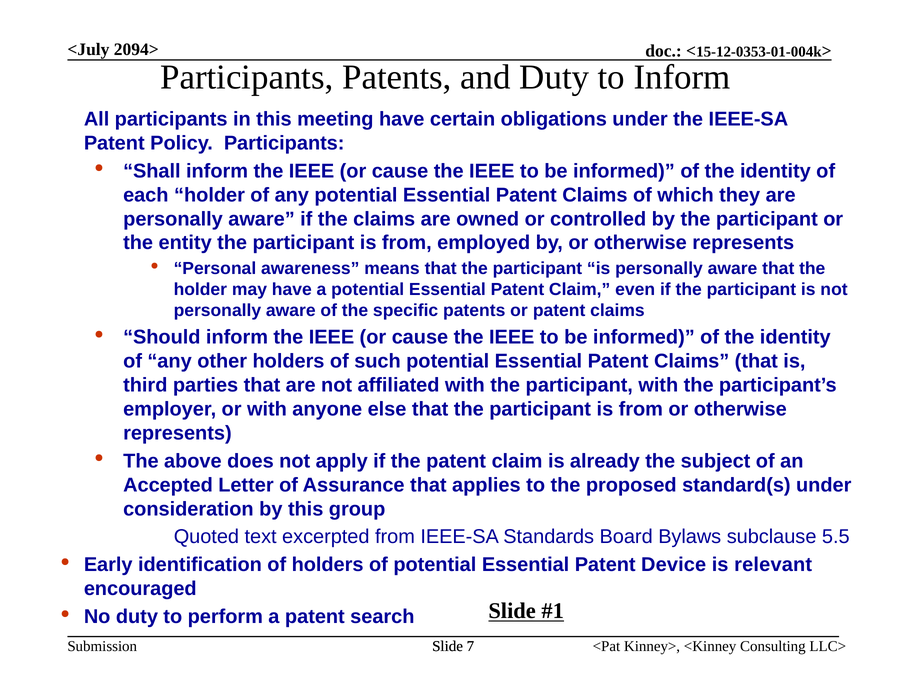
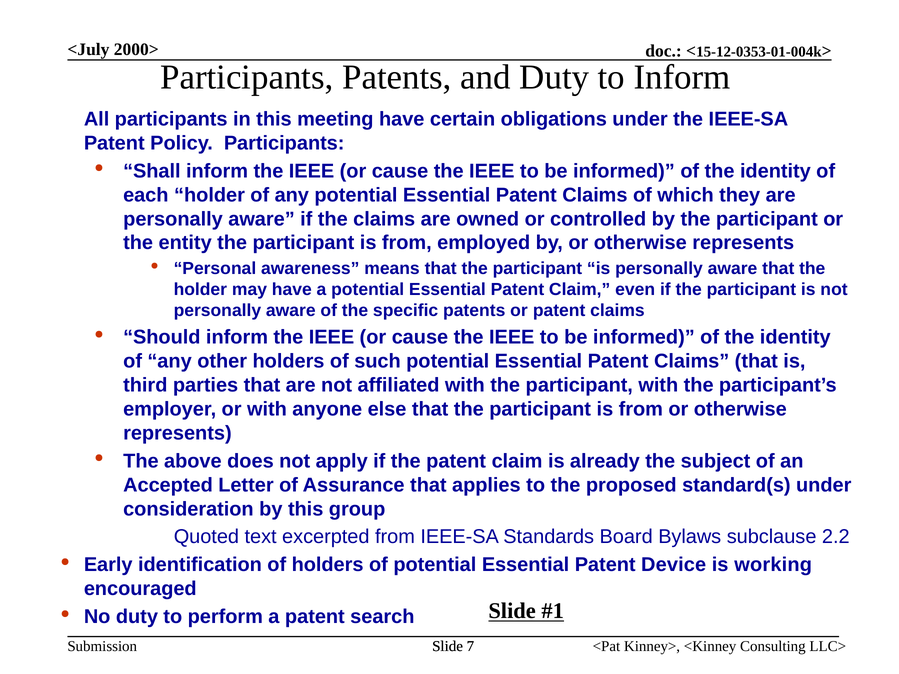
2094>: 2094> -> 2000>
5.5: 5.5 -> 2.2
relevant: relevant -> working
